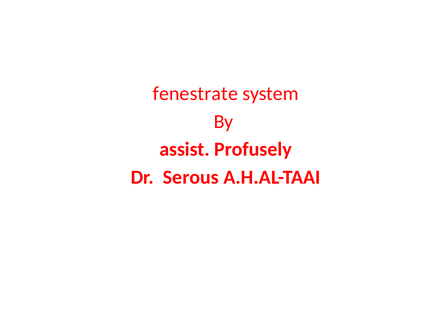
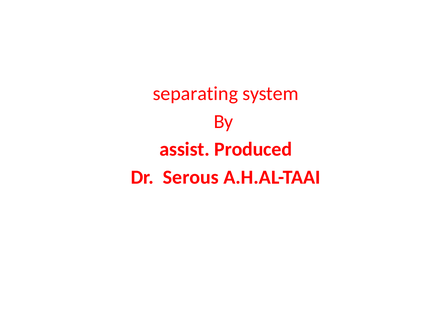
fenestrate: fenestrate -> separating
Profusely: Profusely -> Produced
